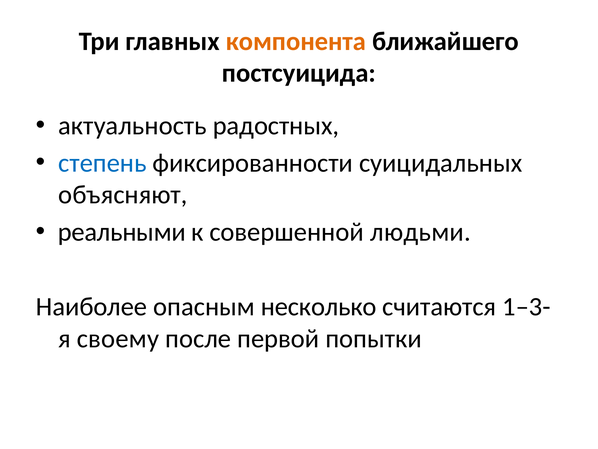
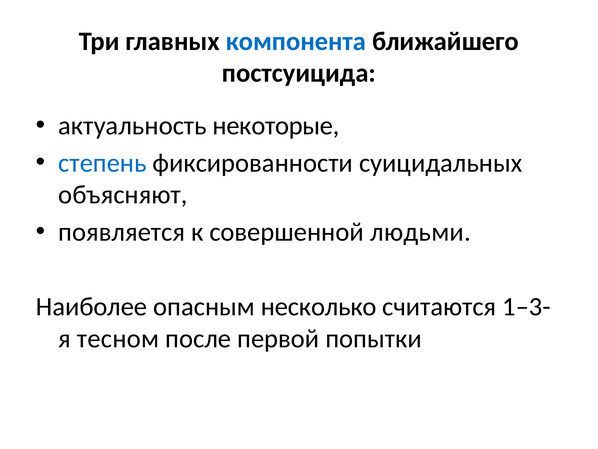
компонента colour: orange -> blue
радостных: радостных -> некоторые
реальными: реальными -> появляется
своему: своему -> тесном
